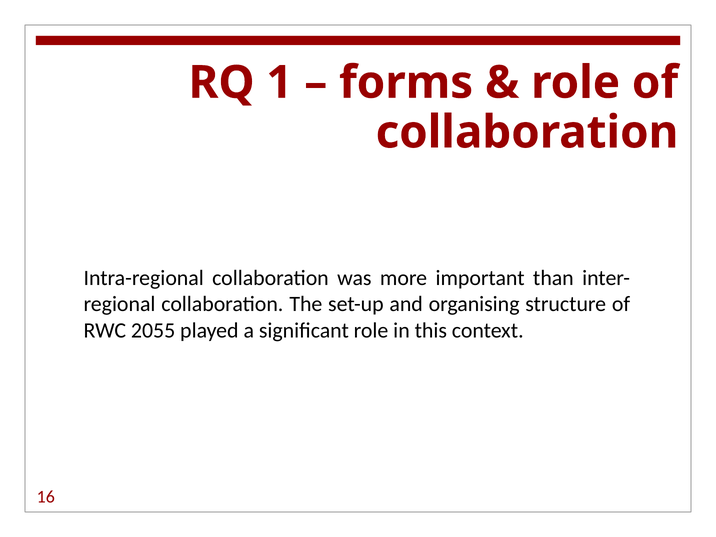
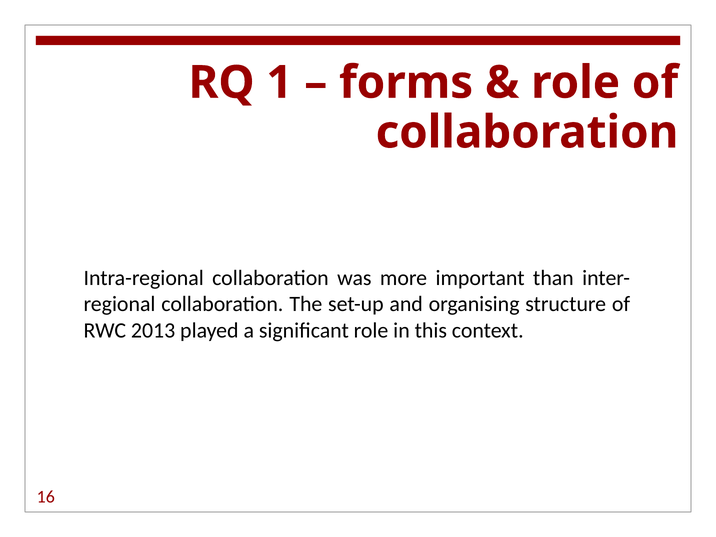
2055: 2055 -> 2013
